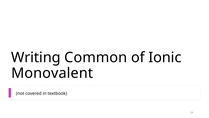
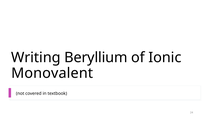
Common: Common -> Beryllium
